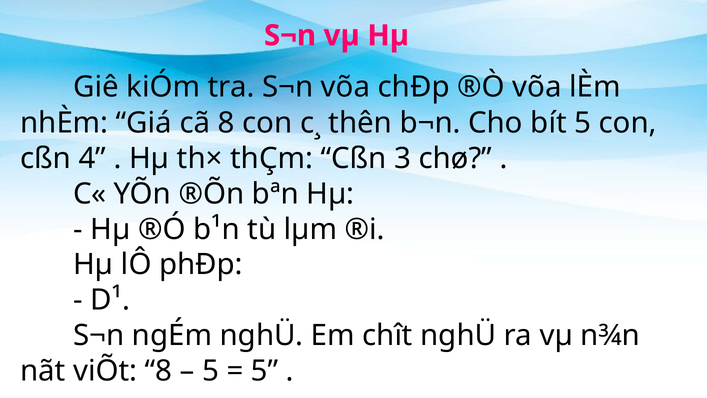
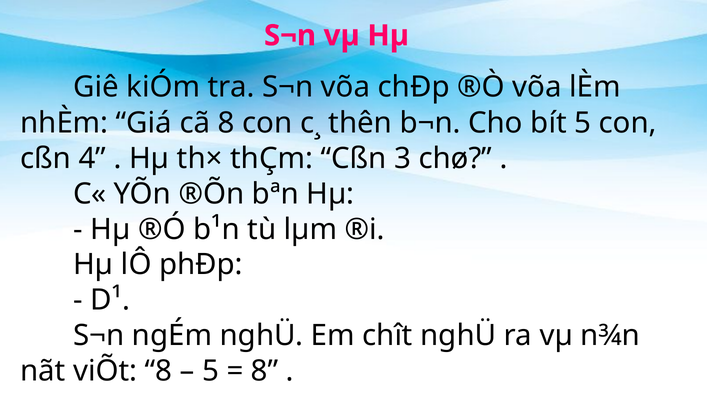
5 at (265, 371): 5 -> 8
